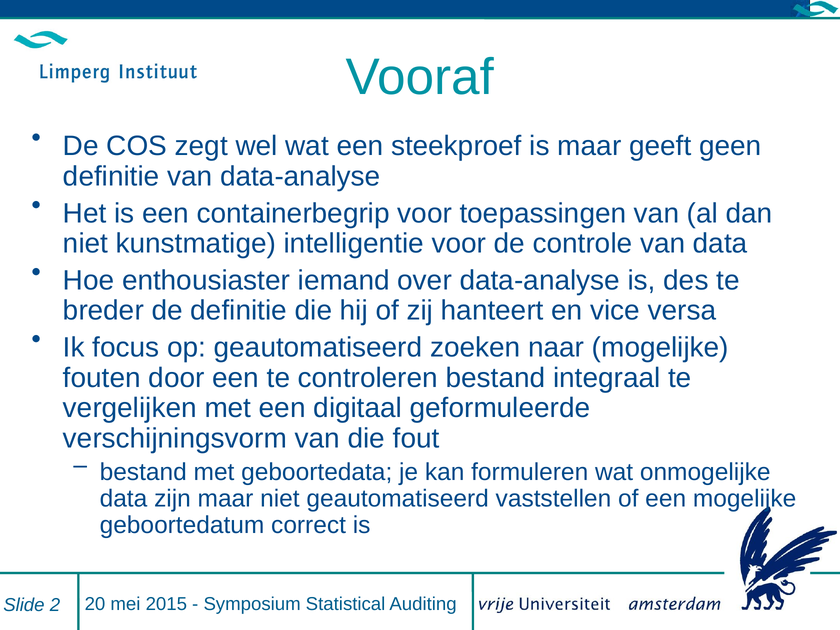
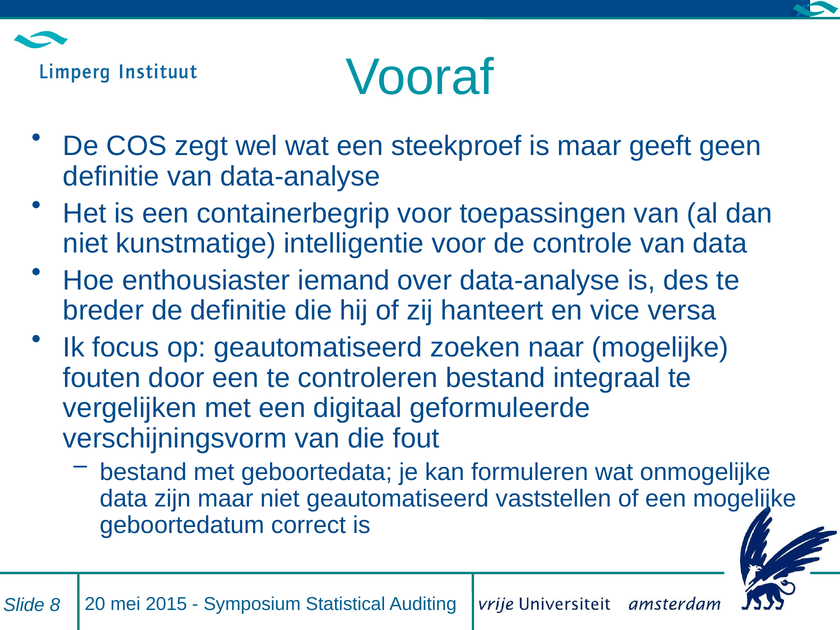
2: 2 -> 8
